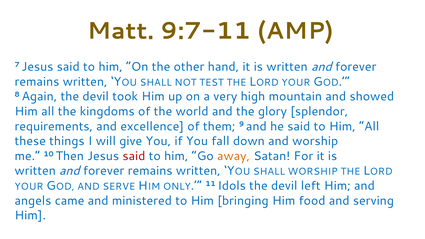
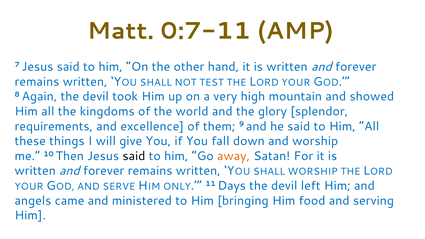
9:7-11: 9:7-11 -> 0:7-11
said at (134, 156) colour: red -> black
Idols: Idols -> Days
